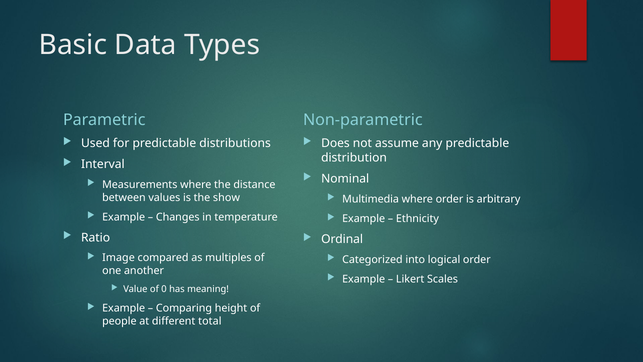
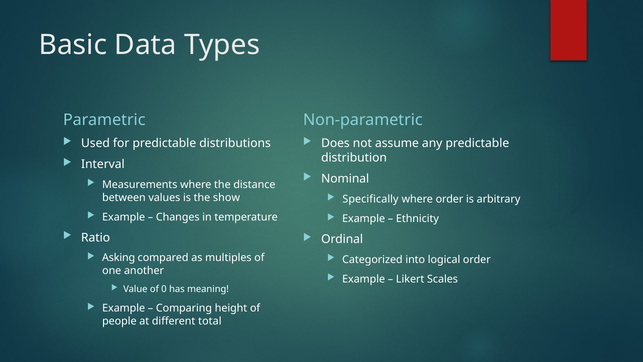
Multimedia: Multimedia -> Specifically
Image: Image -> Asking
